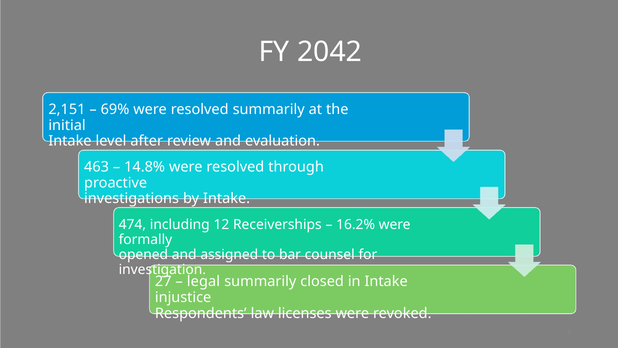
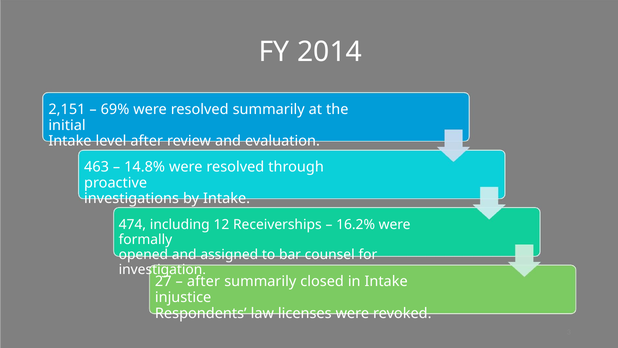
2042: 2042 -> 2014
legal at (203, 281): legal -> after
